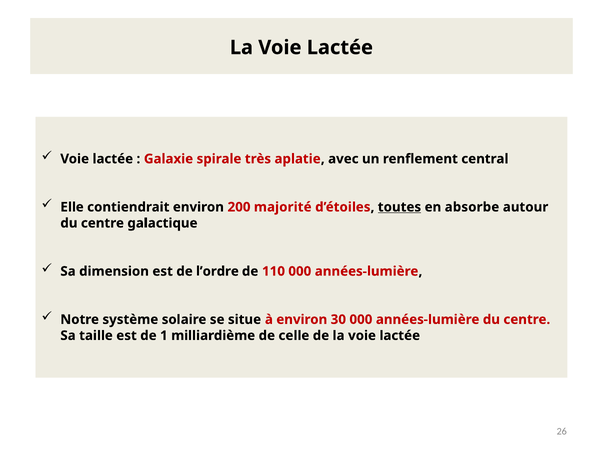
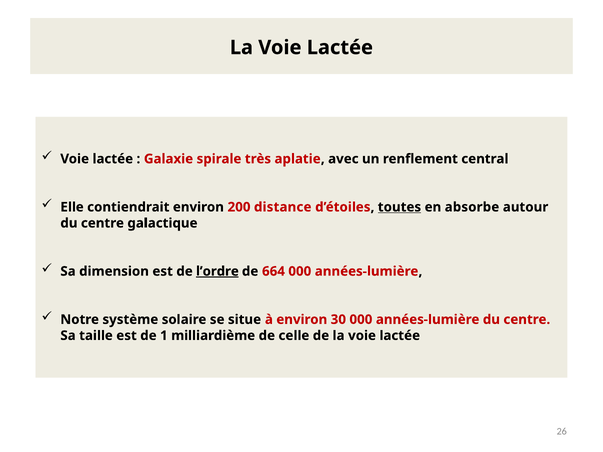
majorité: majorité -> distance
l’ordre underline: none -> present
110: 110 -> 664
